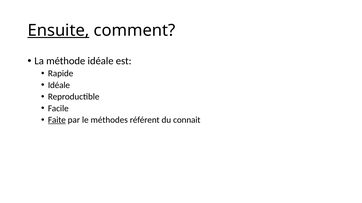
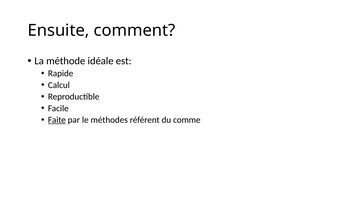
Ensuite underline: present -> none
Idéale at (59, 85): Idéale -> Calcul
connait: connait -> comme
